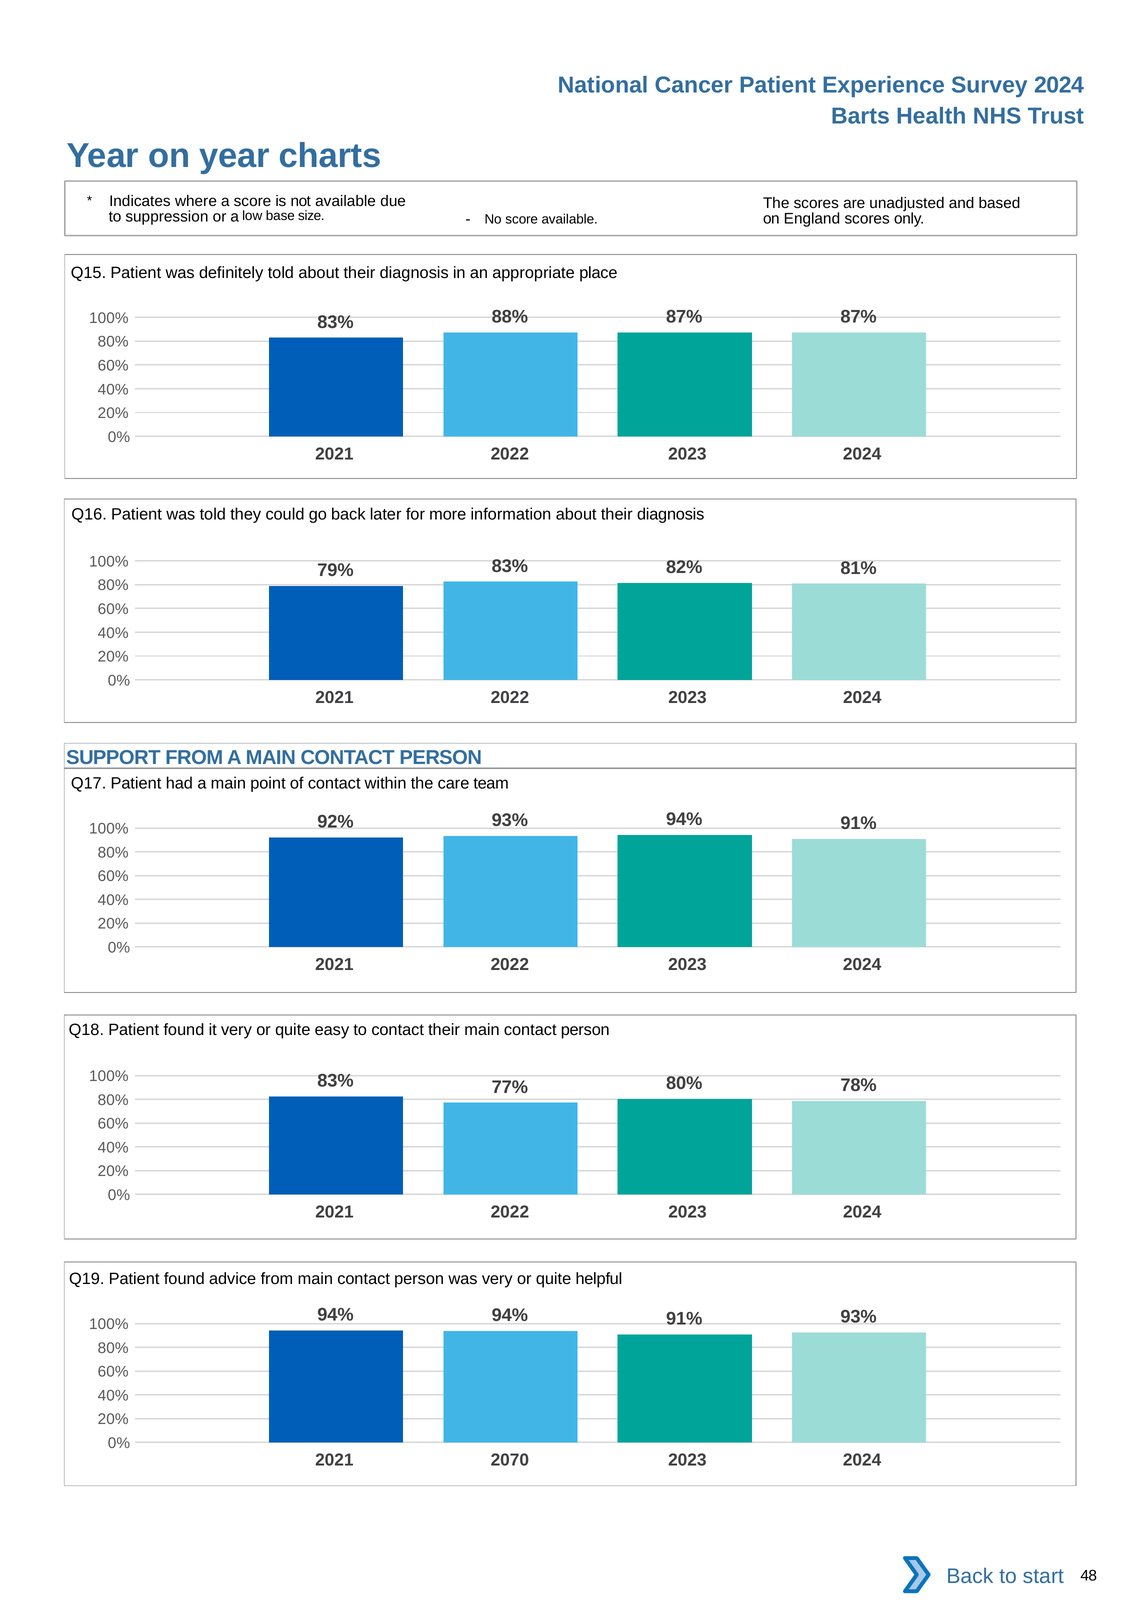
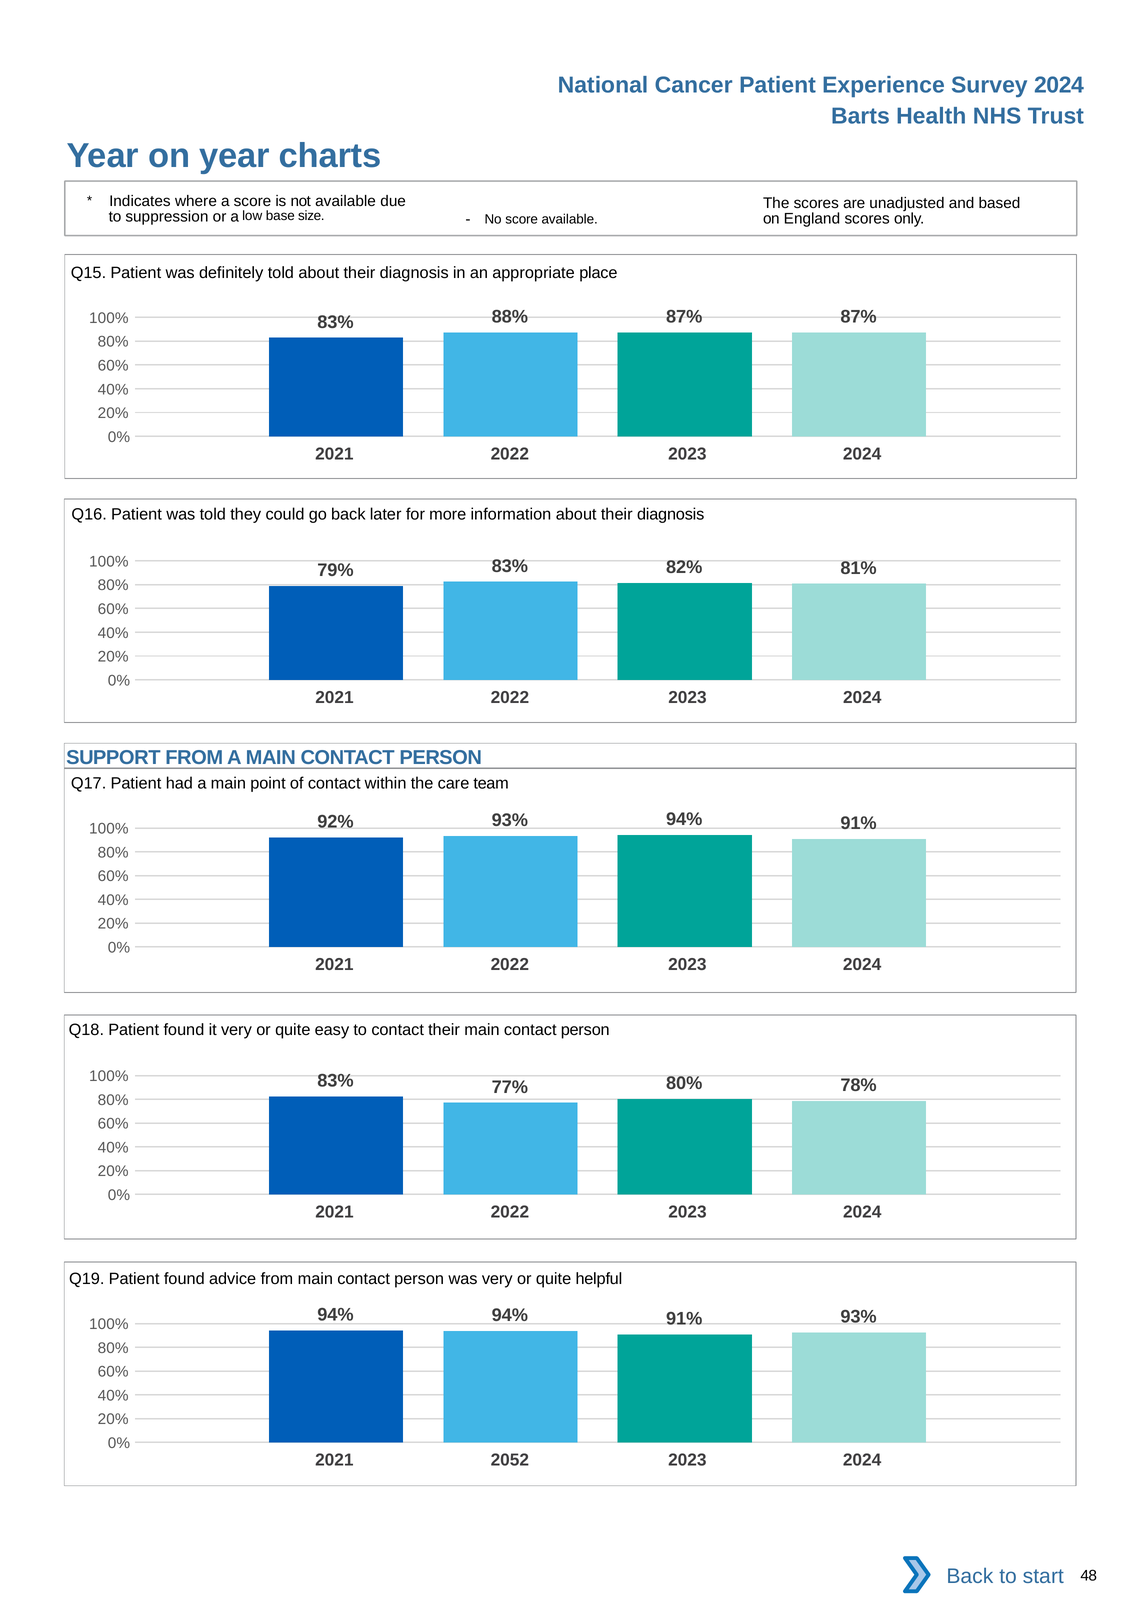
2070: 2070 -> 2052
